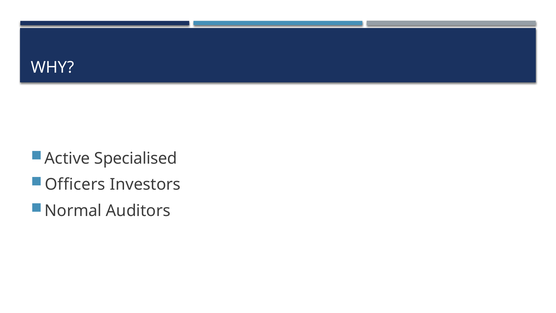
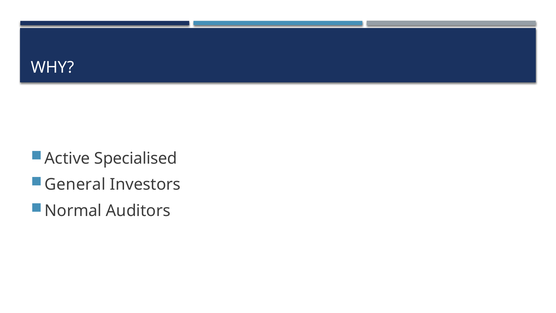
Officers: Officers -> General
